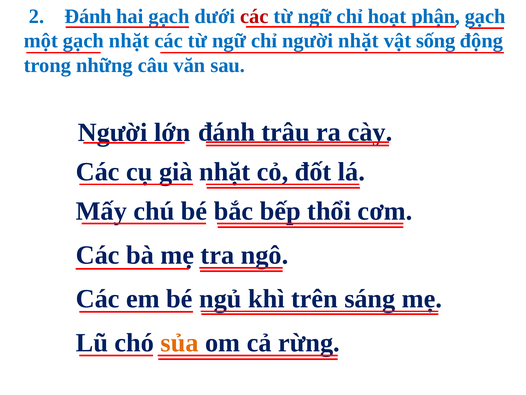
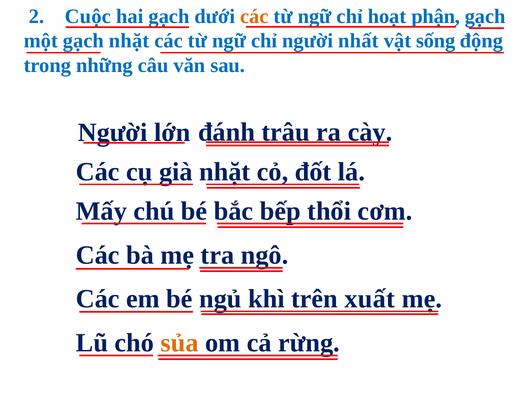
2 Đánh: Đánh -> Cuộc
các at (254, 16) colour: red -> orange
người nhặt: nhặt -> nhất
sáng: sáng -> xuất
